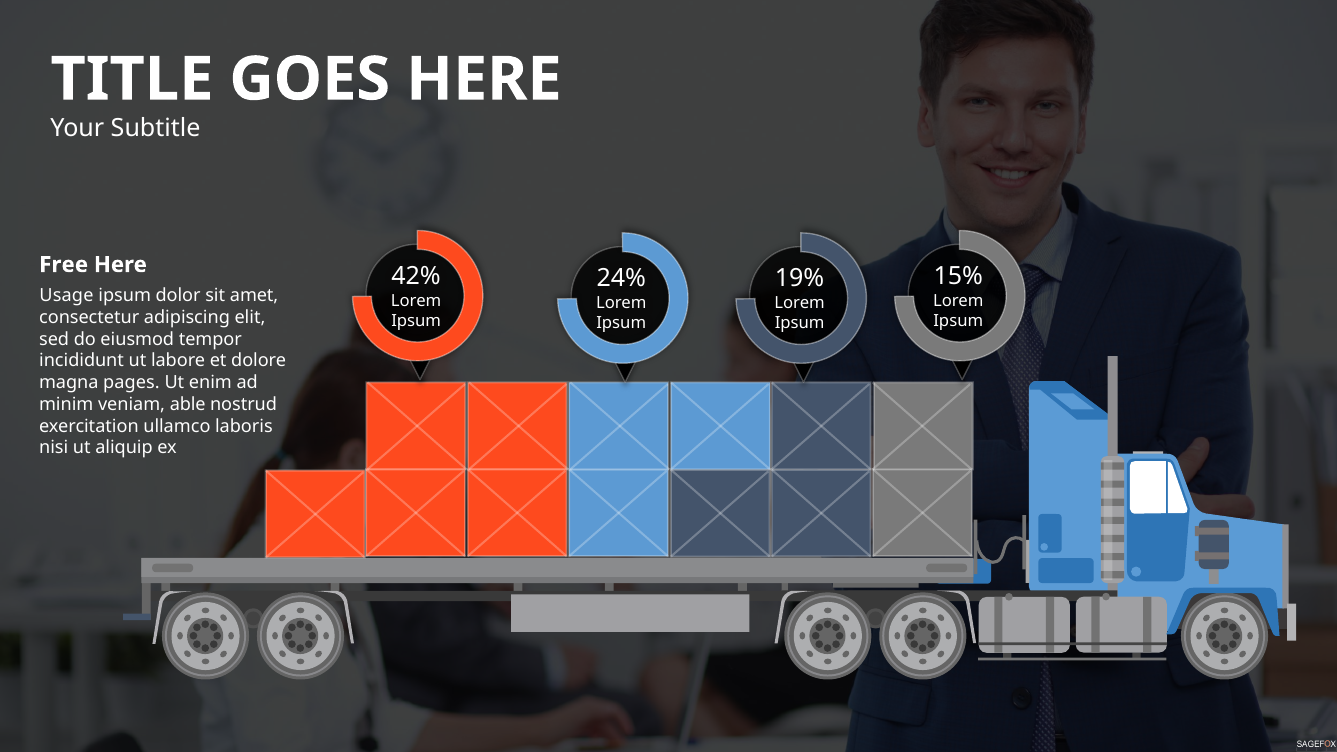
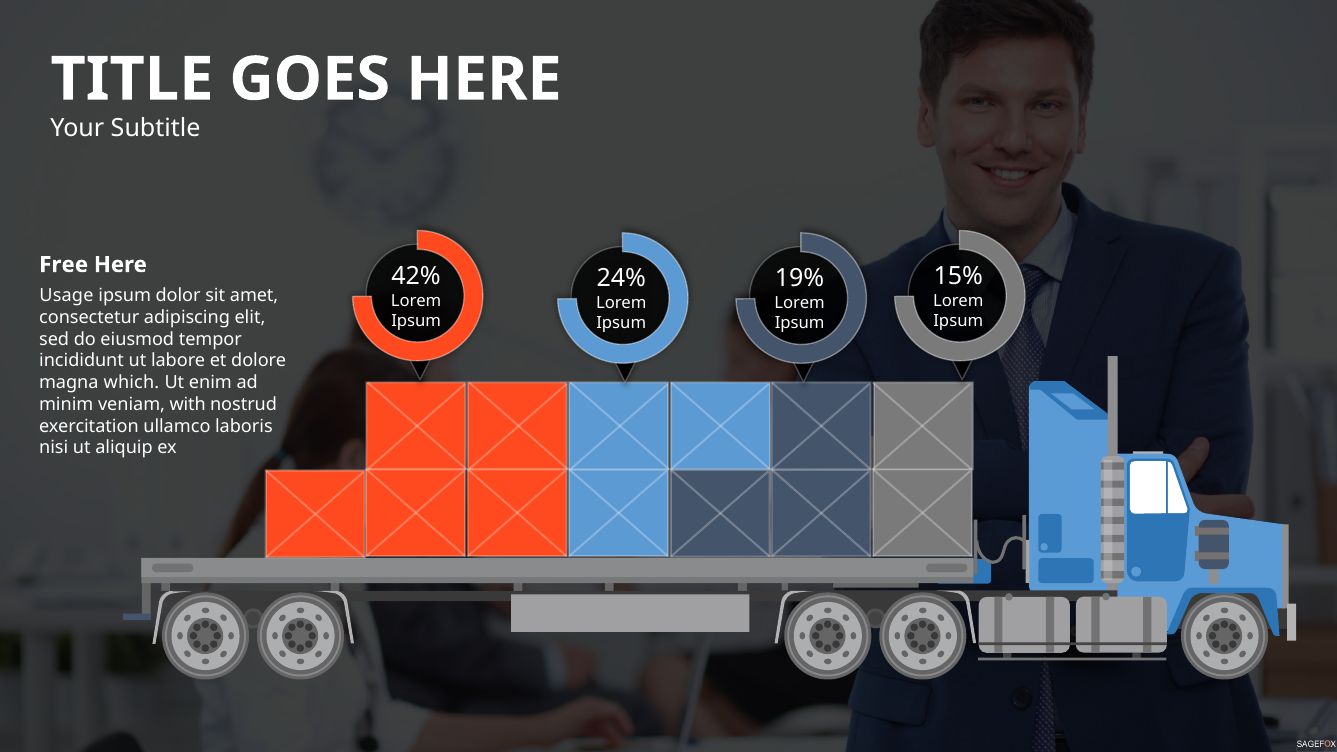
pages: pages -> which
able: able -> with
